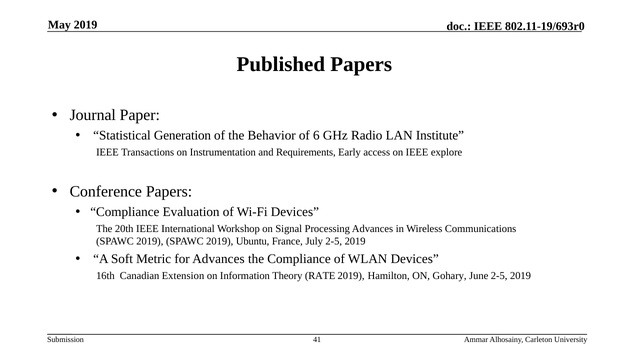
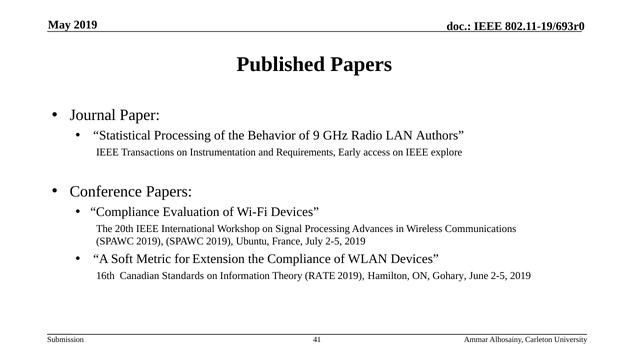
Statistical Generation: Generation -> Processing
6: 6 -> 9
Institute: Institute -> Authors
for Advances: Advances -> Extension
Extension: Extension -> Standards
